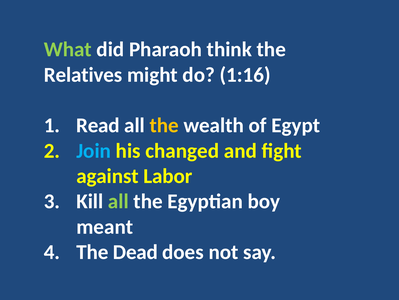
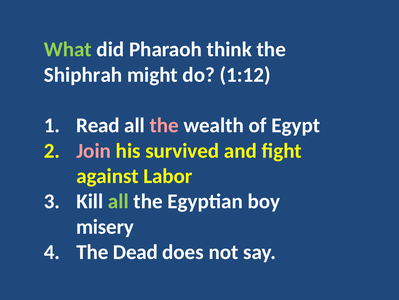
Relatives: Relatives -> Shiphrah
1:16: 1:16 -> 1:12
the at (164, 125) colour: yellow -> pink
Join colour: light blue -> pink
changed: changed -> survived
meant: meant -> misery
